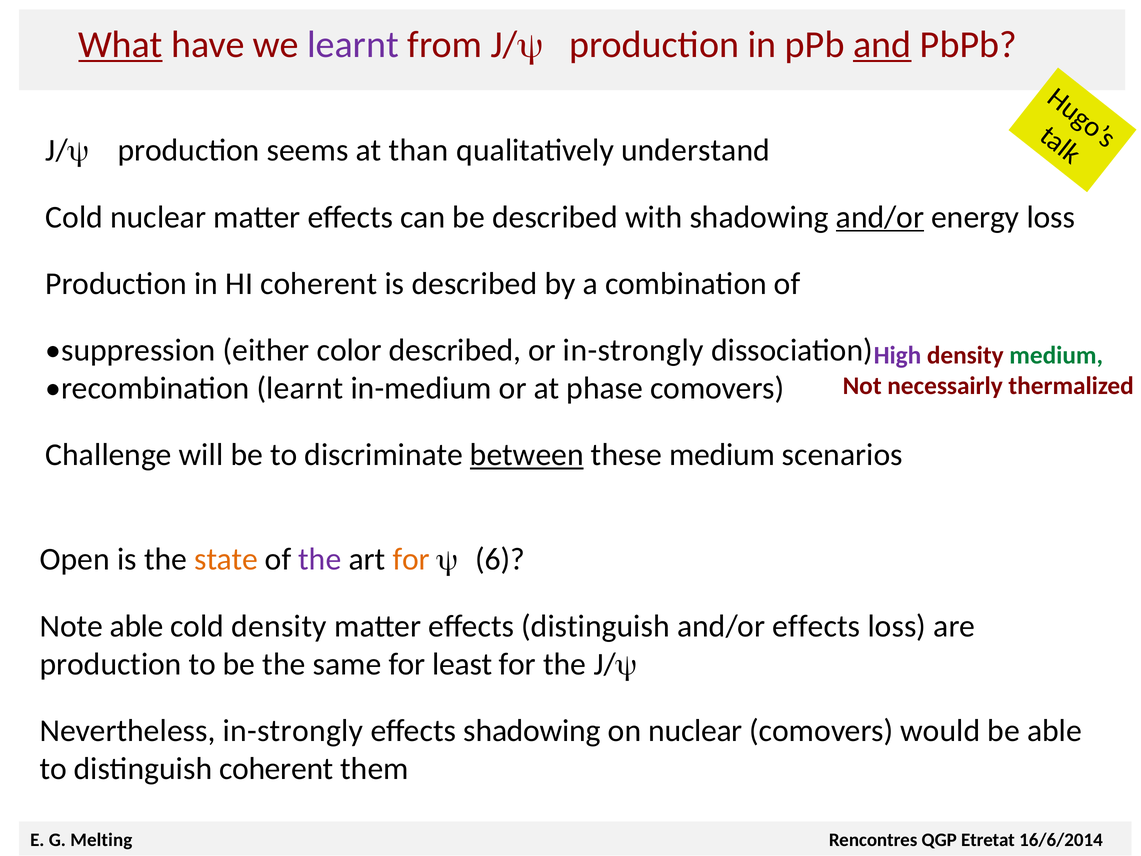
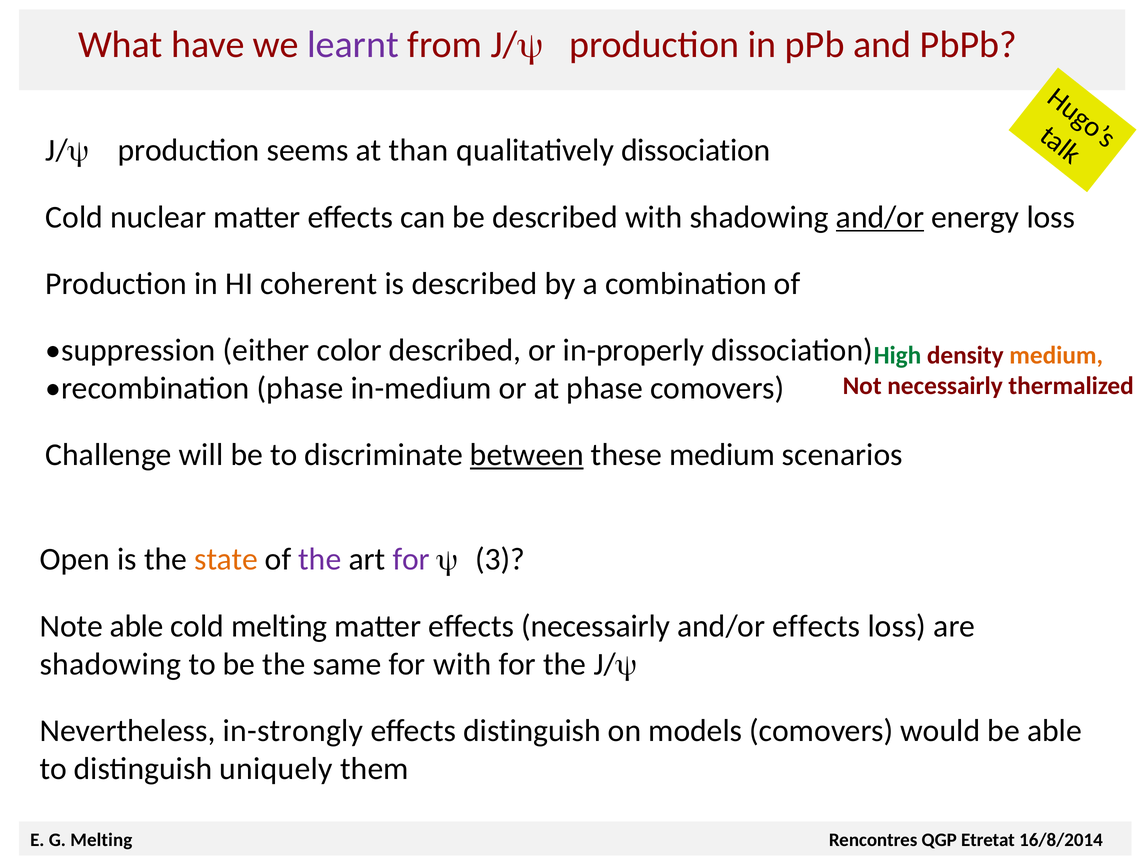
What underline: present -> none
and underline: present -> none
qualitatively understand: understand -> dissociation
or in-strongly: in-strongly -> in-properly
High colour: purple -> green
medium at (1056, 355) colour: green -> orange
recombination learnt: learnt -> phase
for at (411, 559) colour: orange -> purple
6: 6 -> 3
cold density: density -> melting
effects distinguish: distinguish -> necessairly
production at (111, 664): production -> shadowing
for least: least -> with
effects shadowing: shadowing -> distinguish
on nuclear: nuclear -> models
distinguish coherent: coherent -> uniquely
16/6/2014: 16/6/2014 -> 16/8/2014
